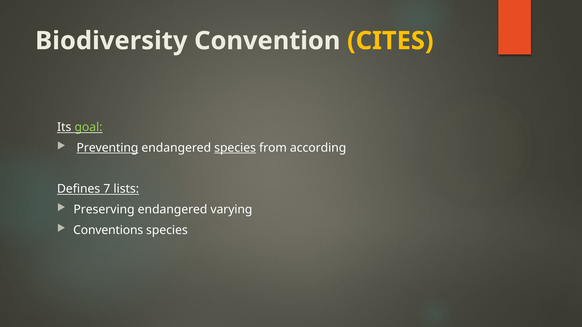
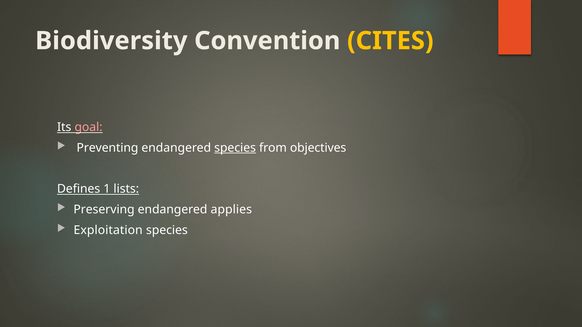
goal colour: light green -> pink
Preventing underline: present -> none
according: according -> objectives
7: 7 -> 1
varying: varying -> applies
Conventions: Conventions -> Exploitation
